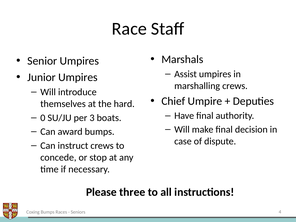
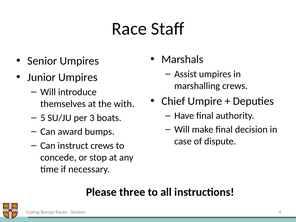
hard: hard -> with
0: 0 -> 5
